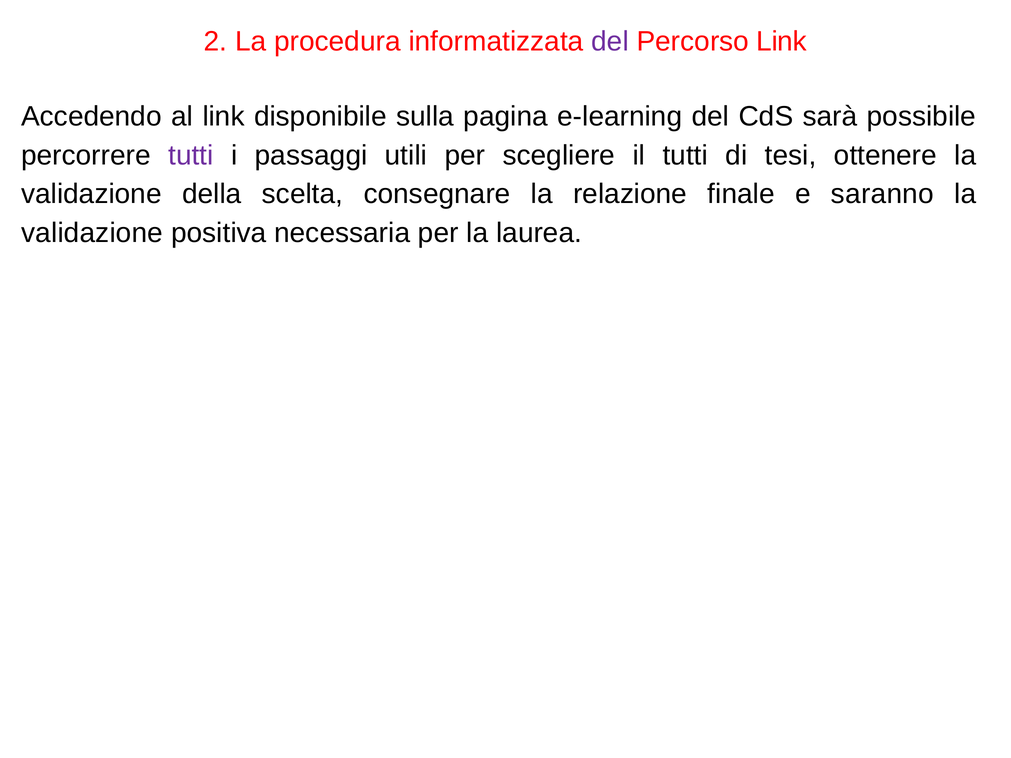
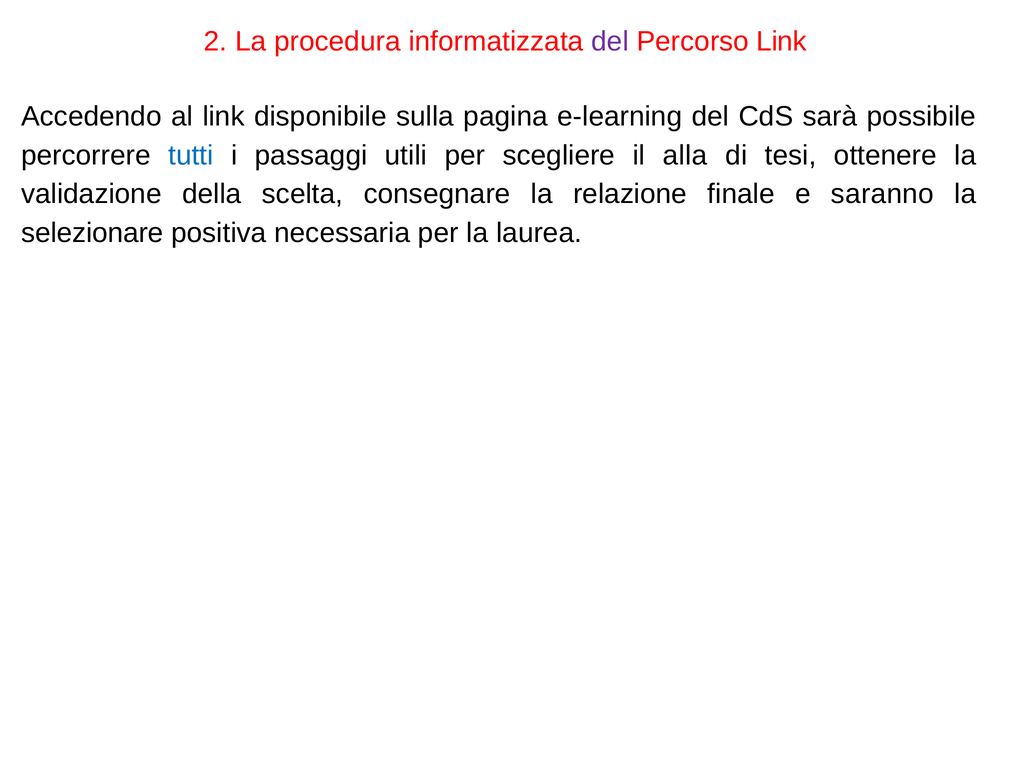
tutti at (191, 155) colour: purple -> blue
il tutti: tutti -> alla
validazione at (92, 233): validazione -> selezionare
